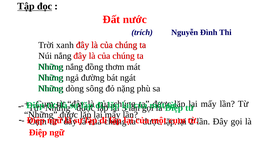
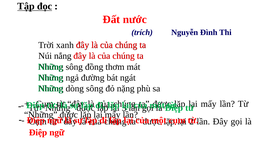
nắng at (74, 67): nắng -> sông
